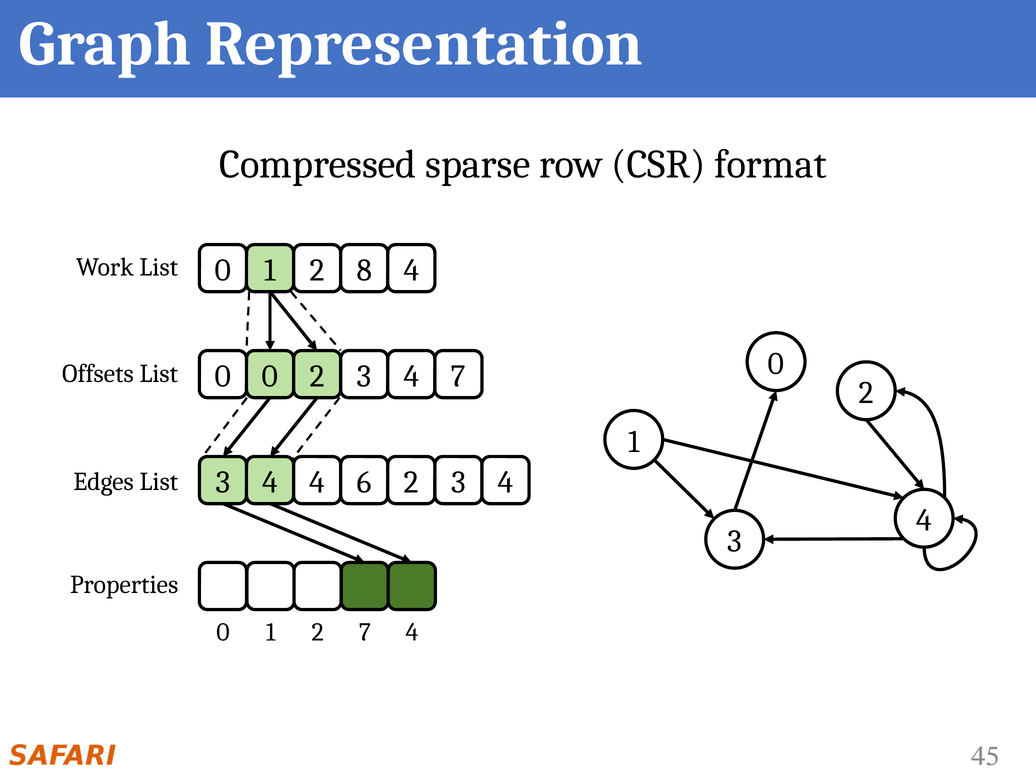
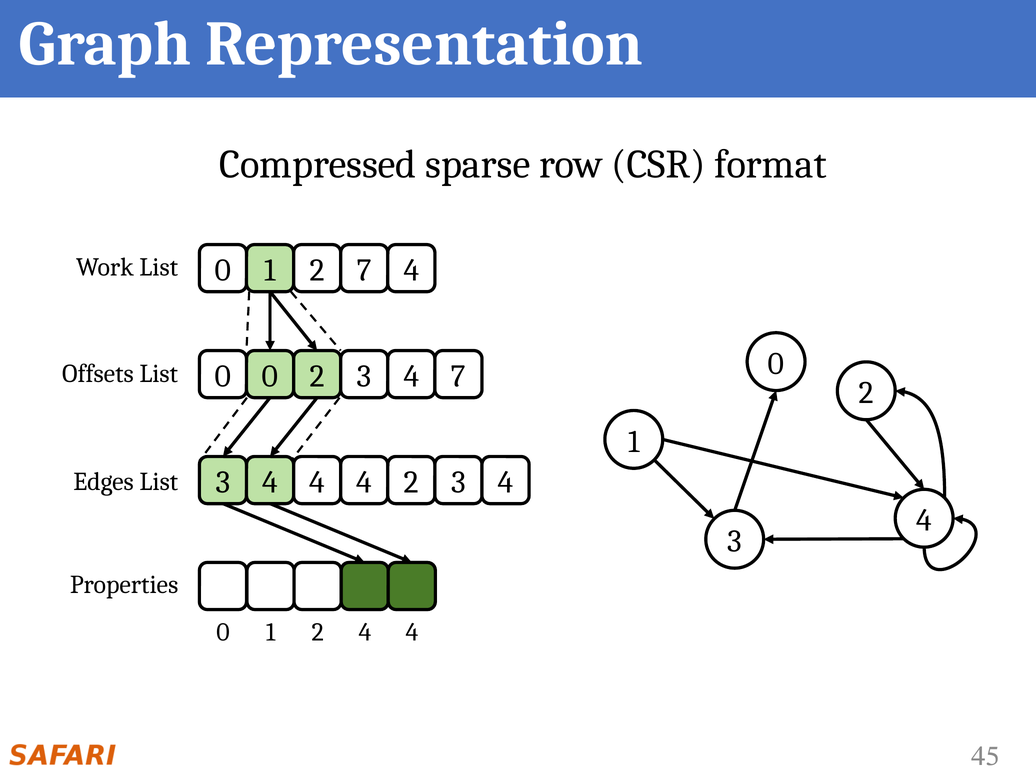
1 8: 8 -> 7
6 at (364, 482): 6 -> 4
1 2 7: 7 -> 4
